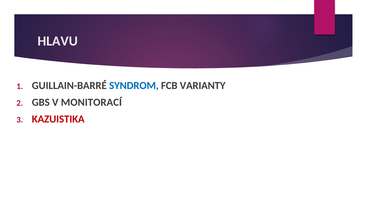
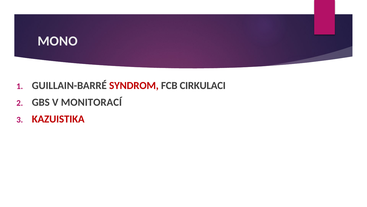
HLAVU: HLAVU -> MONO
SYNDROM colour: blue -> red
VARIANTY: VARIANTY -> CIRKULACI
